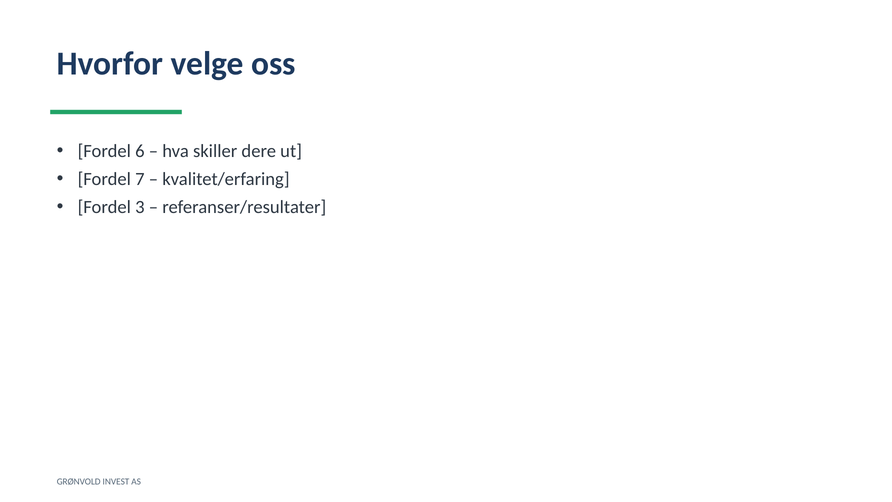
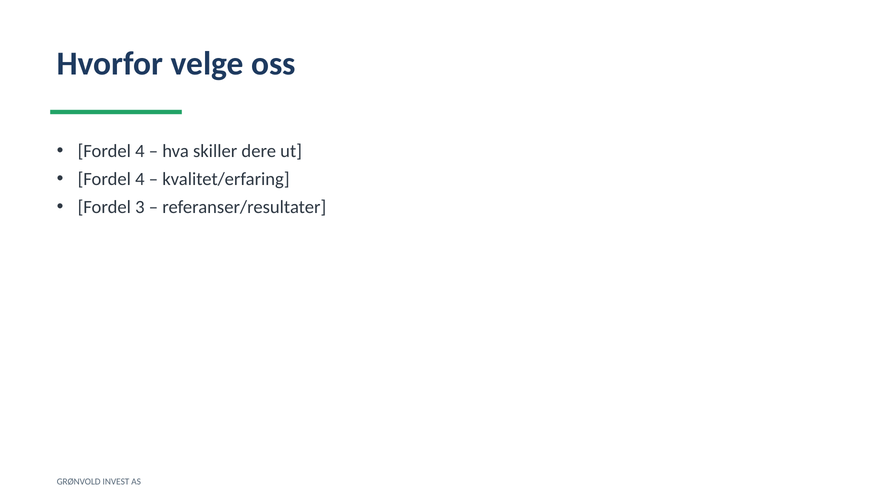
6 at (140, 151): 6 -> 4
7 at (140, 179): 7 -> 4
